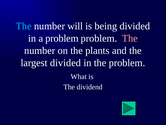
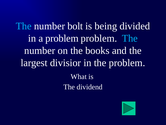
will: will -> bolt
The at (130, 38) colour: pink -> light blue
plants: plants -> books
largest divided: divided -> divisior
